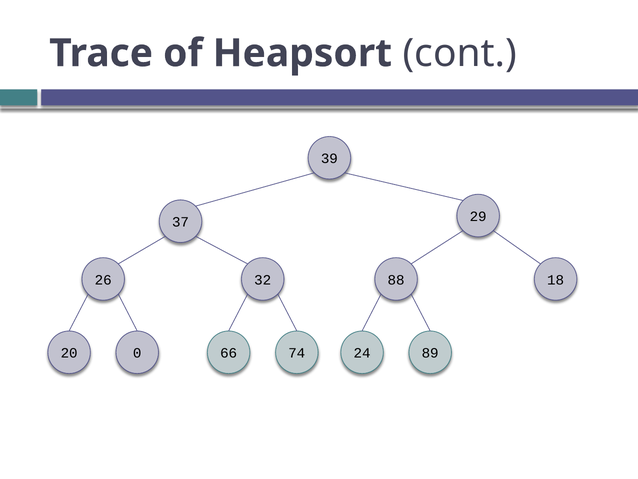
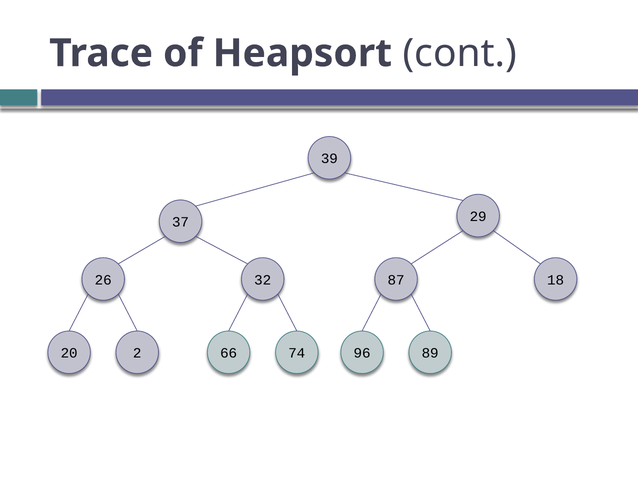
88: 88 -> 87
0: 0 -> 2
24: 24 -> 96
